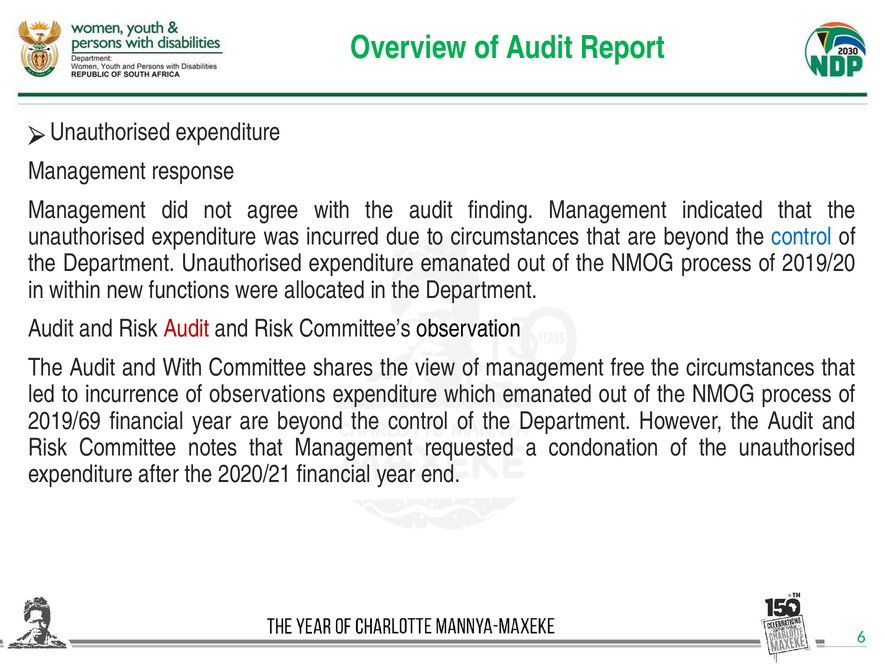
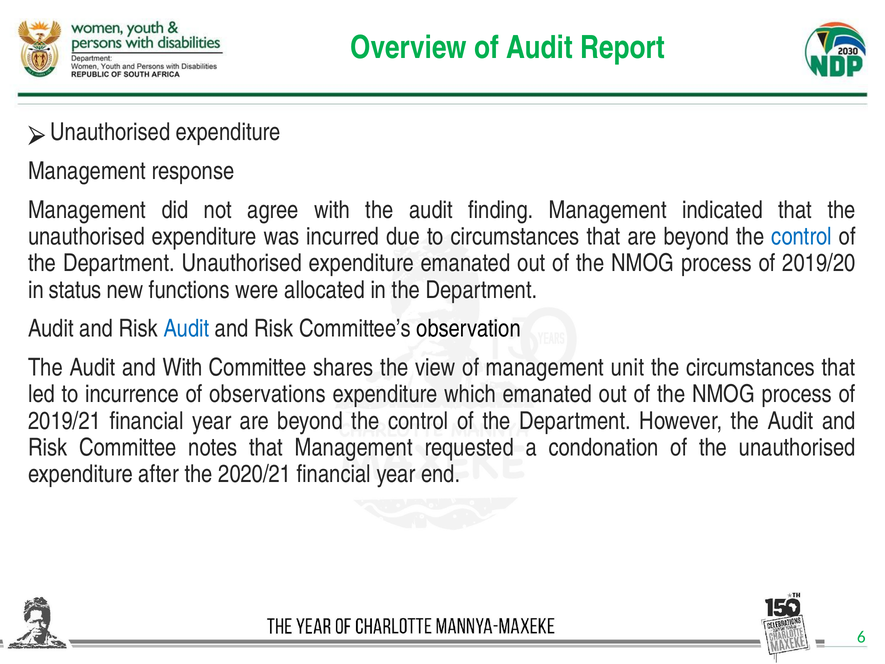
within: within -> status
Audit at (186, 329) colour: red -> blue
free: free -> unit
2019/69: 2019/69 -> 2019/21
